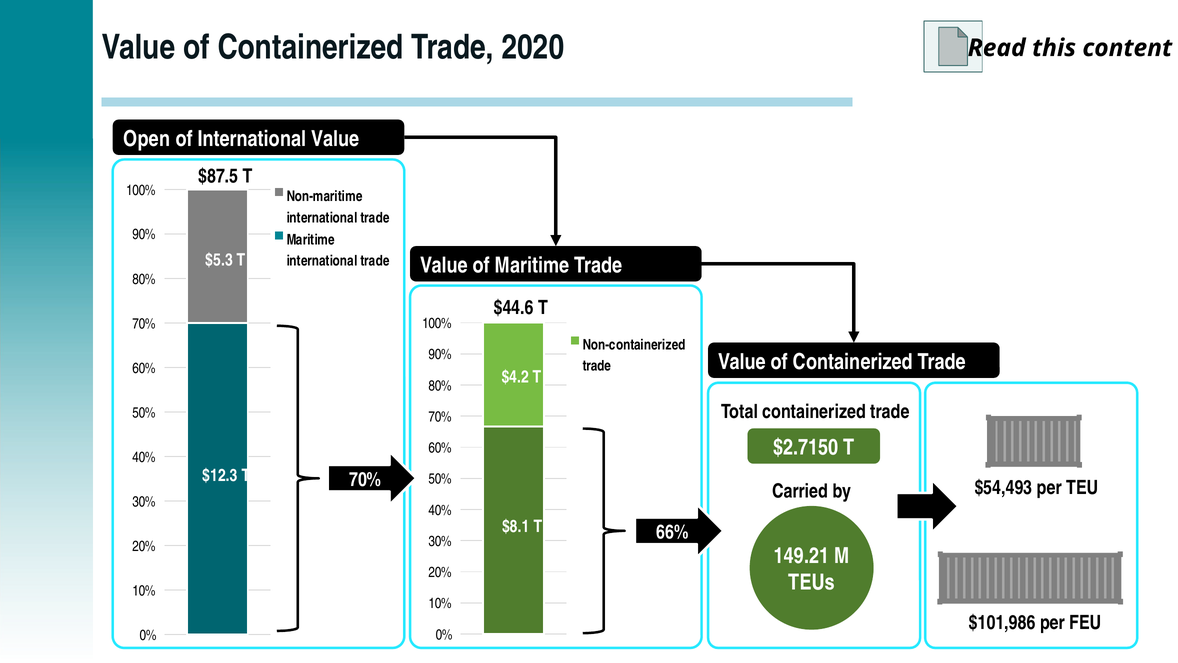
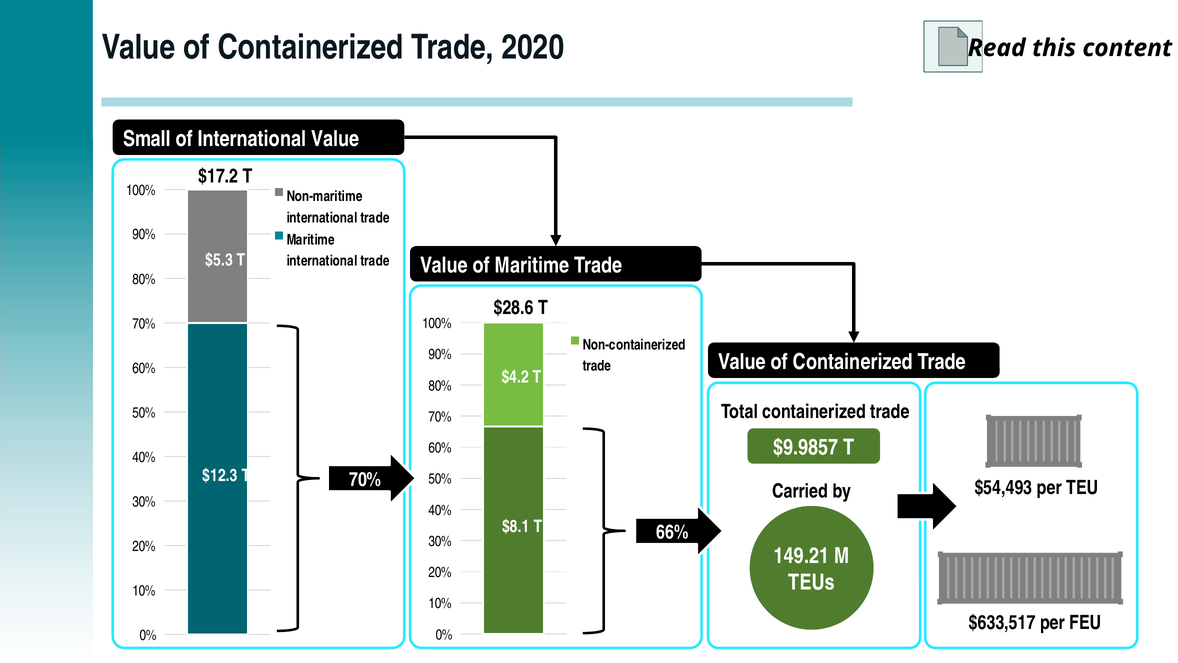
Open: Open -> Small
$87.5: $87.5 -> $17.2
$44.6: $44.6 -> $28.6
$2.7150: $2.7150 -> $9.9857
$101,986: $101,986 -> $633,517
